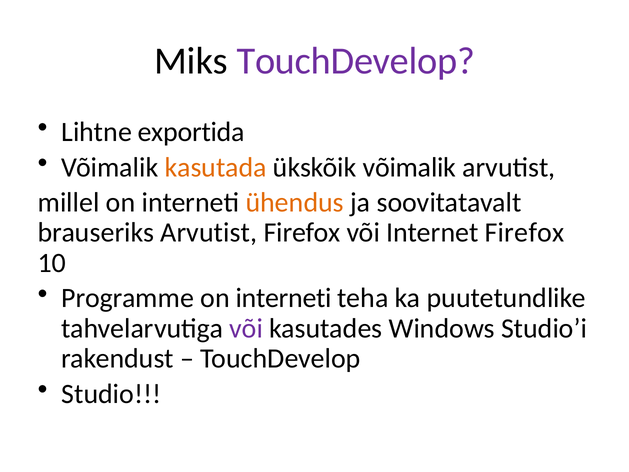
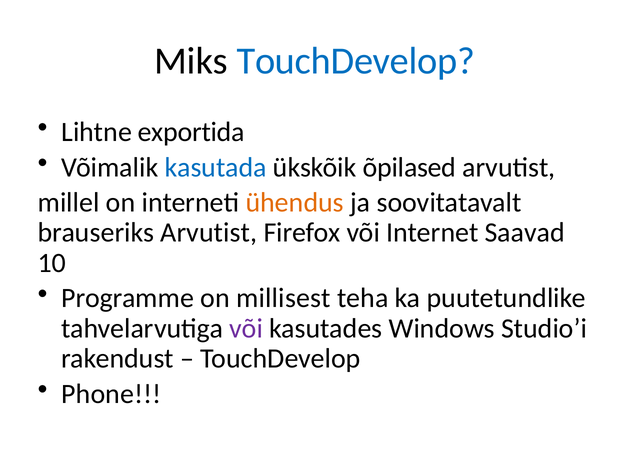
TouchDevelop at (356, 61) colour: purple -> blue
kasutada colour: orange -> blue
ükskõik võimalik: võimalik -> õpilased
Internet Firefox: Firefox -> Saavad
Programme on interneti: interneti -> millisest
Studio: Studio -> Phone
